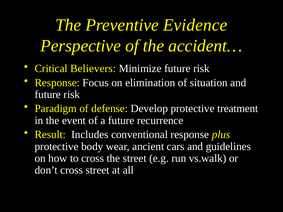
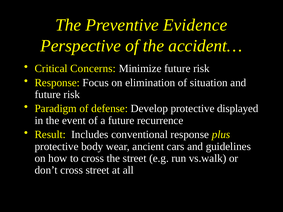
Believers: Believers -> Concerns
treatment: treatment -> displayed
